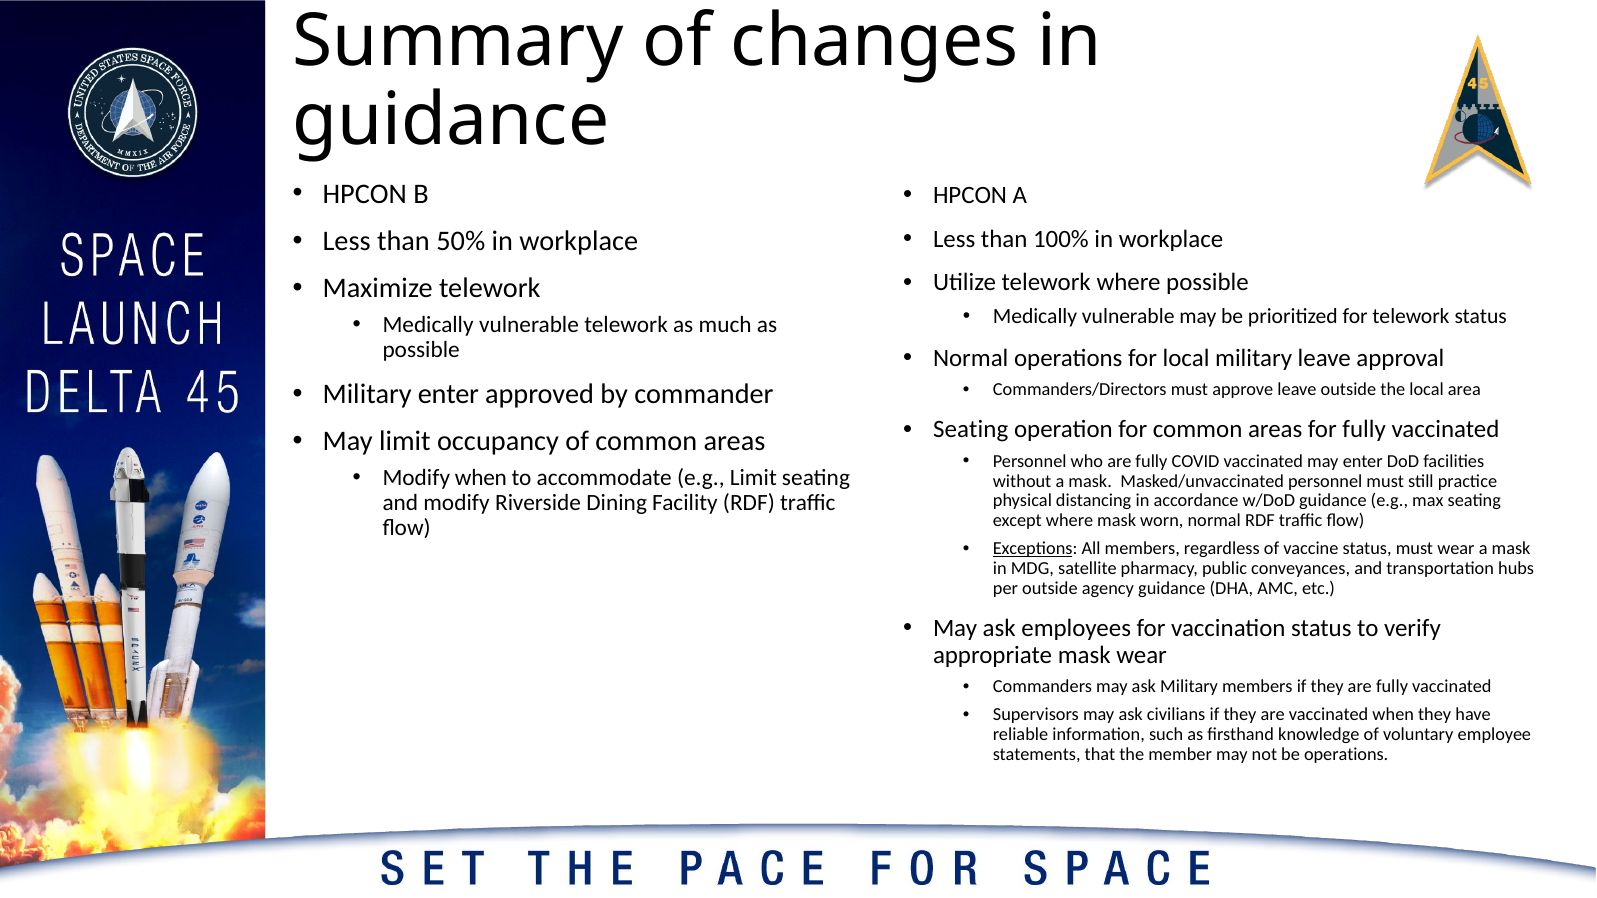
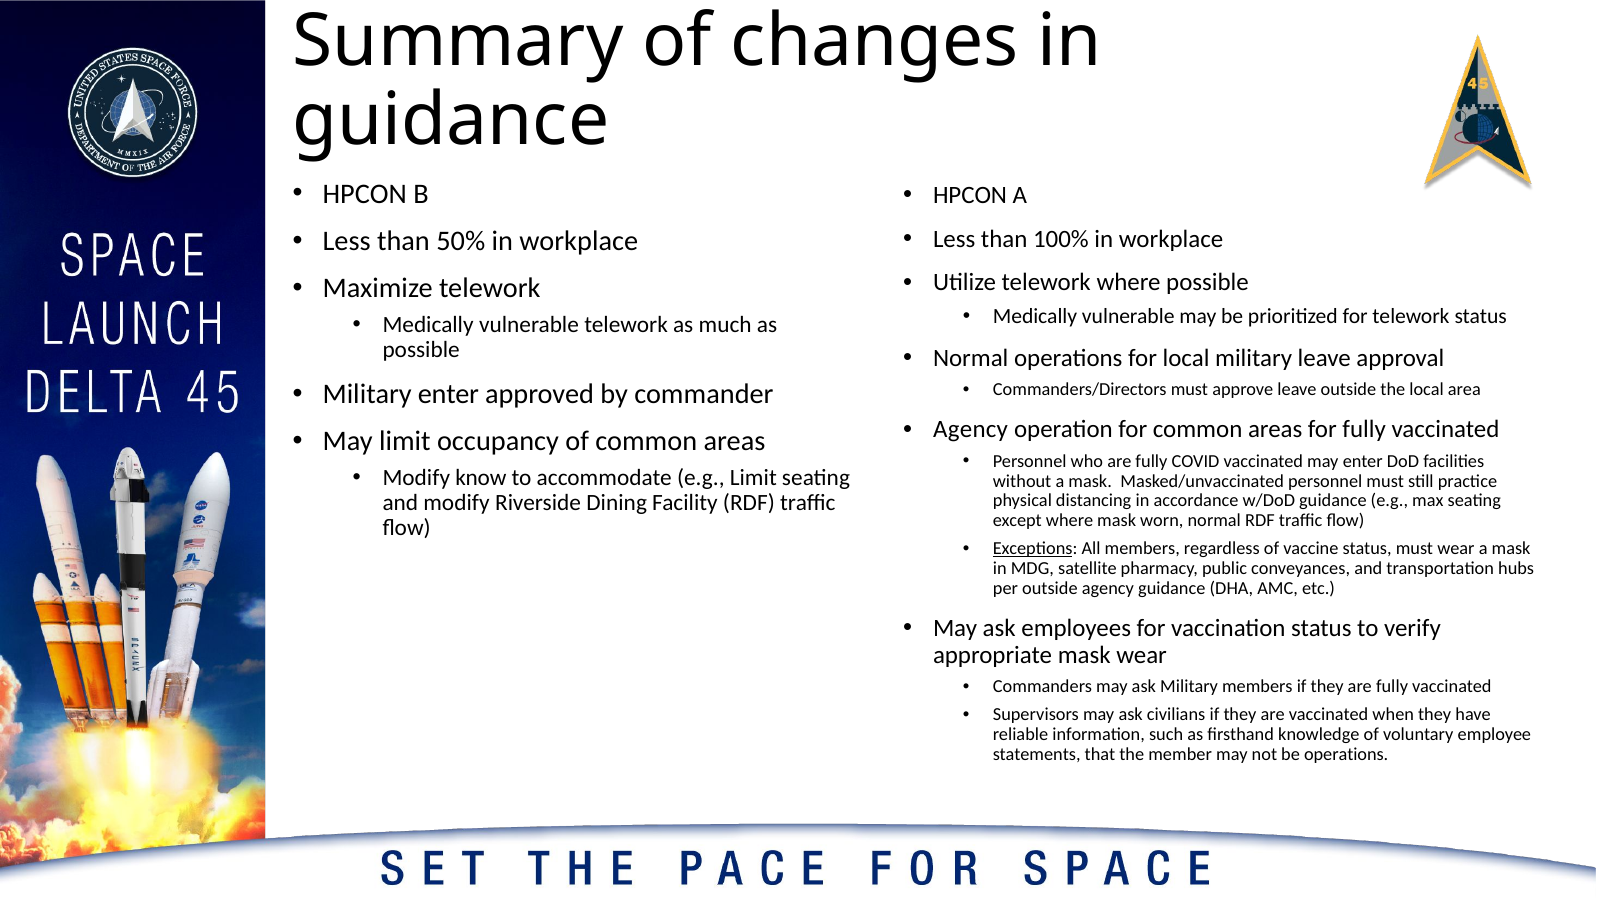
Seating at (971, 430): Seating -> Agency
Modify when: when -> know
